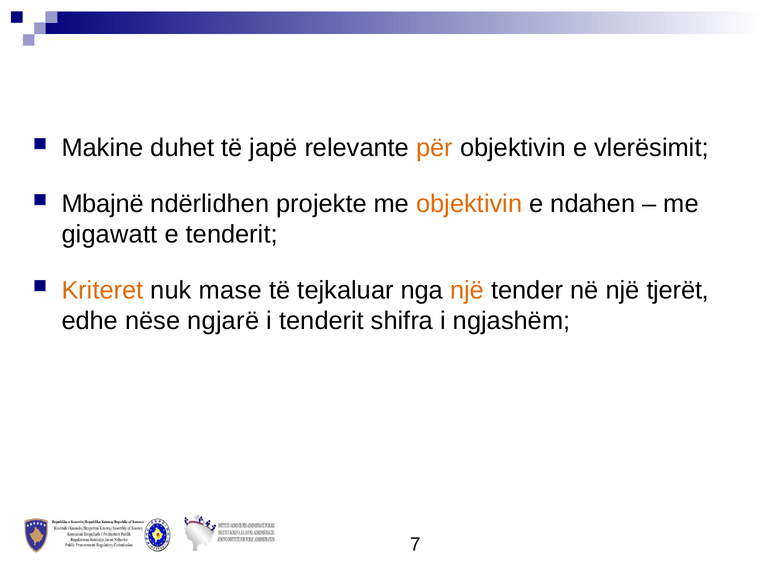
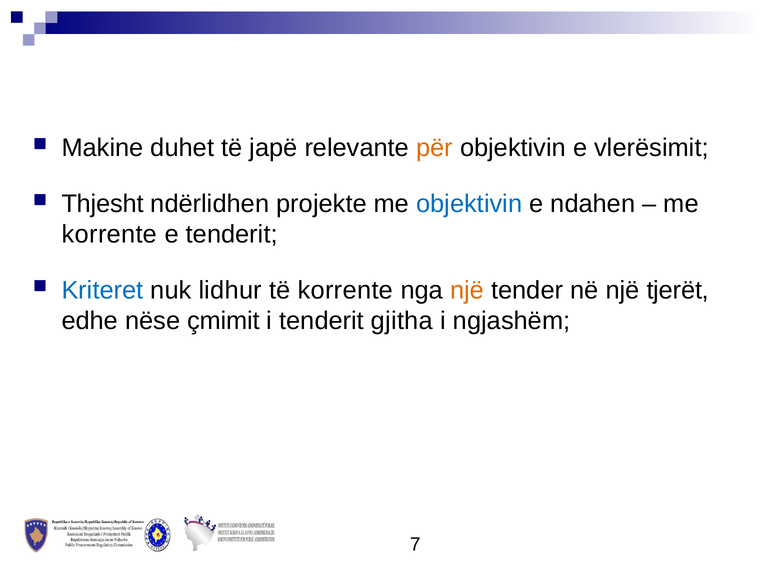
Mbajnë: Mbajnë -> Thjesht
objektivin at (469, 204) colour: orange -> blue
gigawatt at (109, 234): gigawatt -> korrente
Kriteret colour: orange -> blue
mase: mase -> lidhur
të tejkaluar: tejkaluar -> korrente
ngjarë: ngjarë -> çmimit
shifra: shifra -> gjitha
